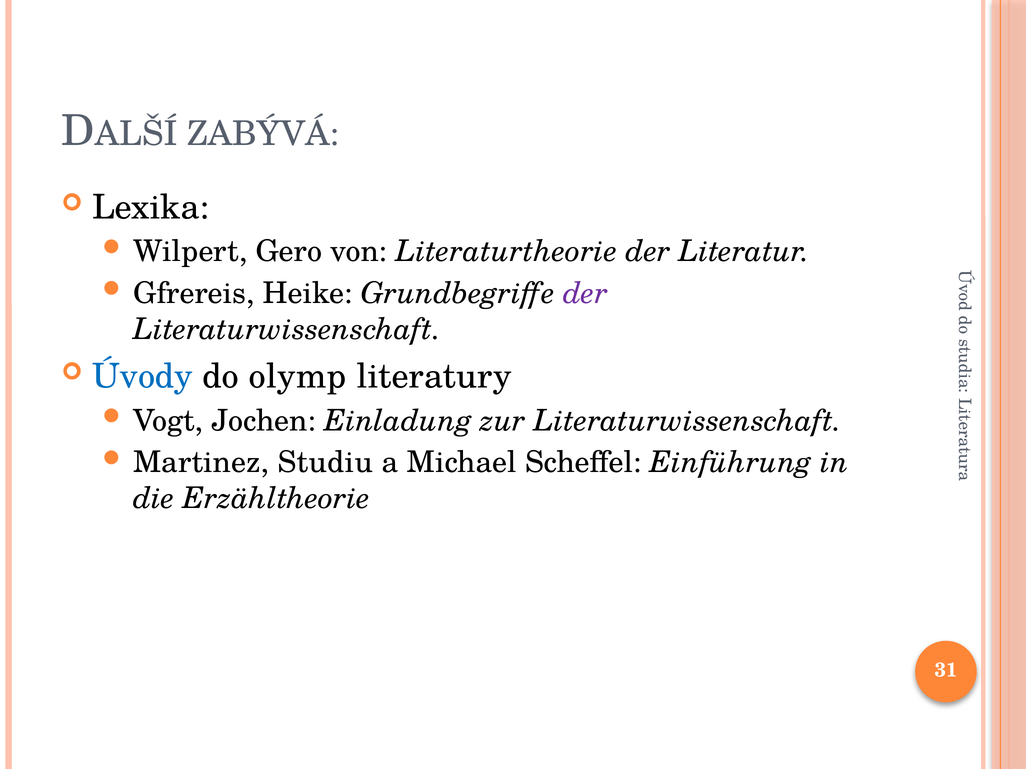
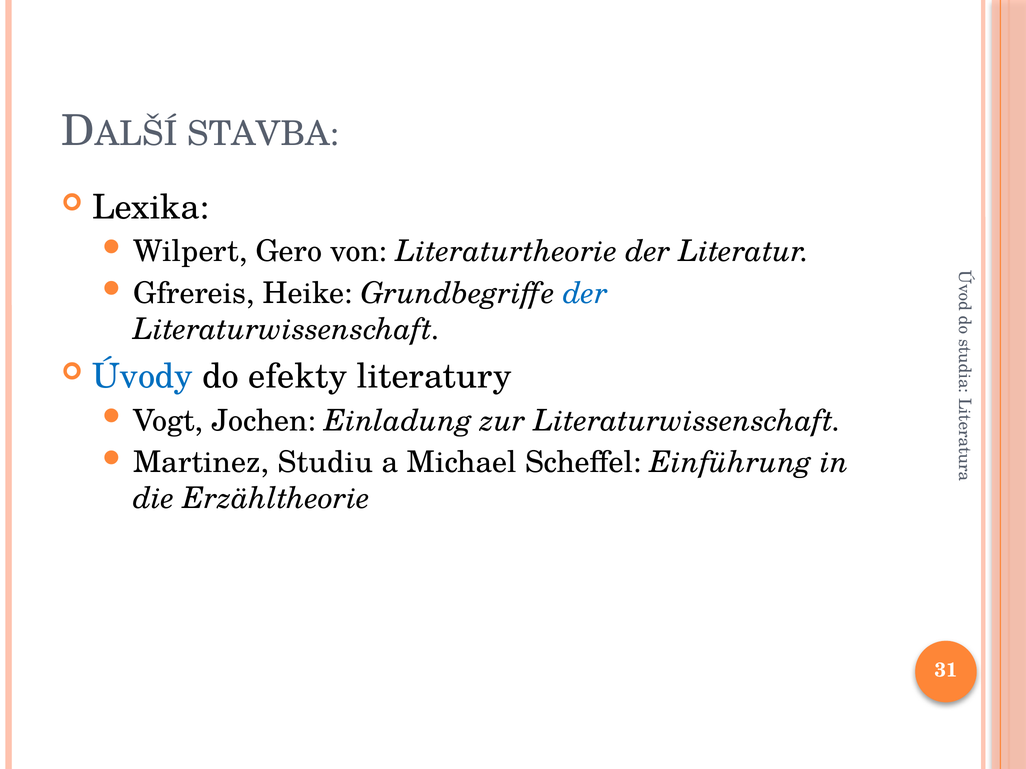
ZABÝVÁ: ZABÝVÁ -> STAVBA
der at (586, 294) colour: purple -> blue
olymp: olymp -> efekty
